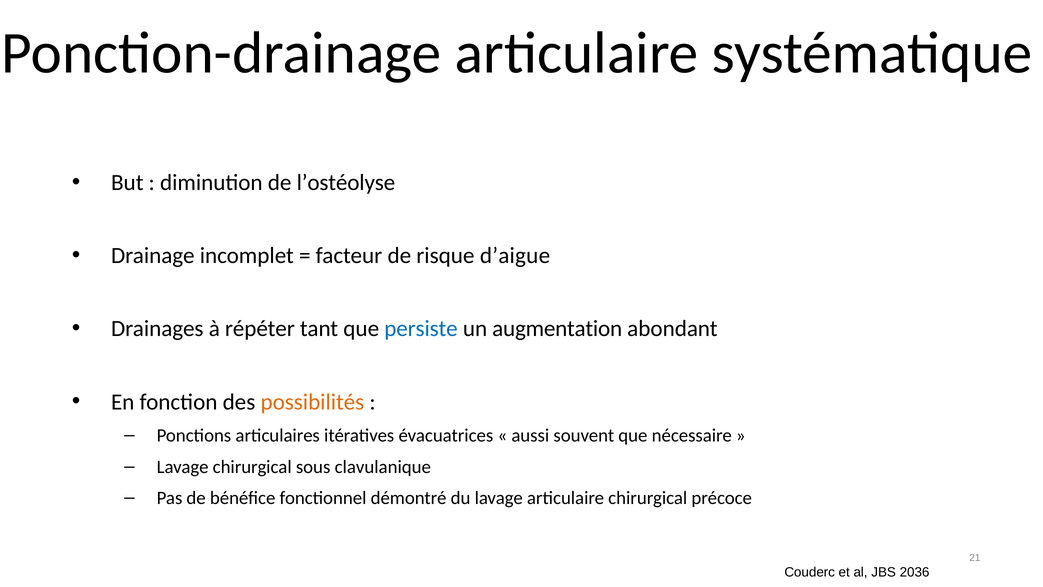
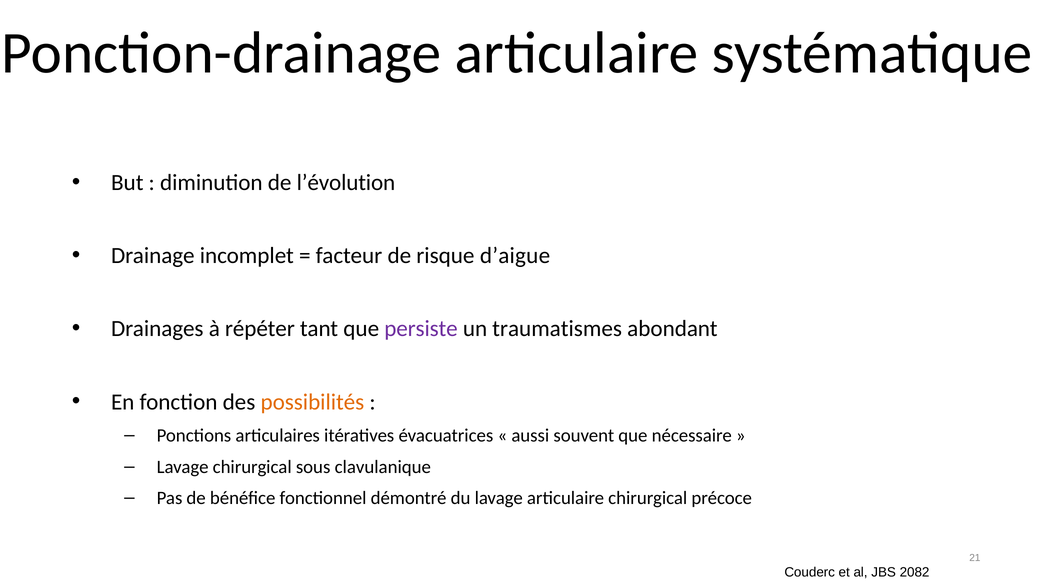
l’ostéolyse: l’ostéolyse -> l’évolution
persiste colour: blue -> purple
augmentation: augmentation -> traumatismes
2036: 2036 -> 2082
